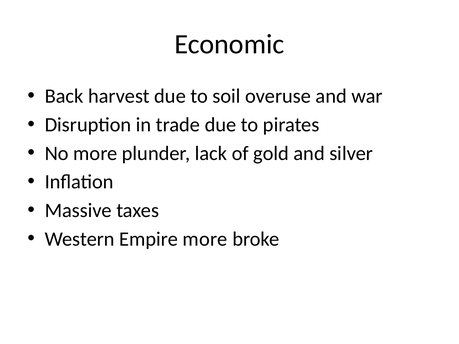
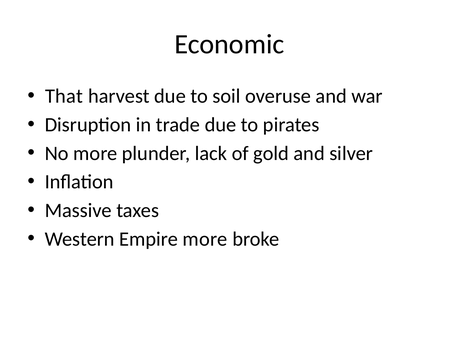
Back: Back -> That
